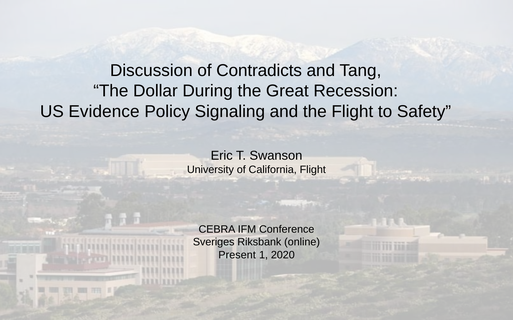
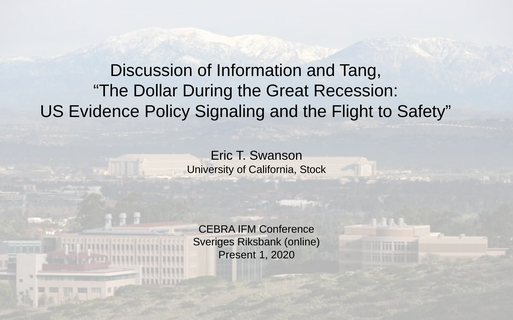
Contradicts: Contradicts -> Information
California Flight: Flight -> Stock
